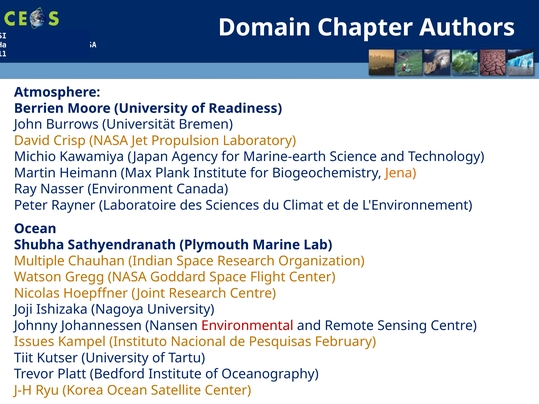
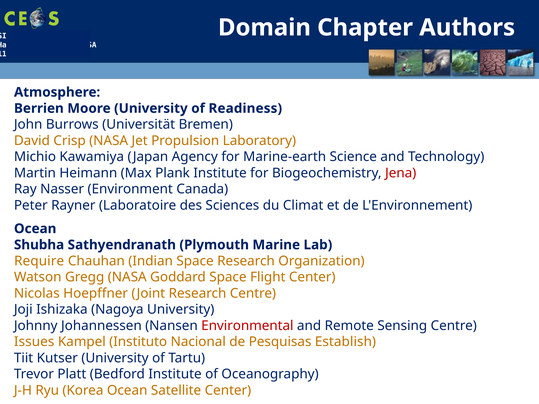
Jena colour: orange -> red
Multiple: Multiple -> Require
February: February -> Establish
